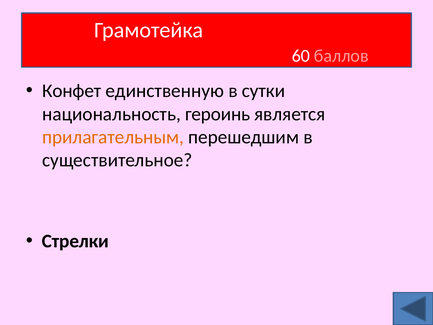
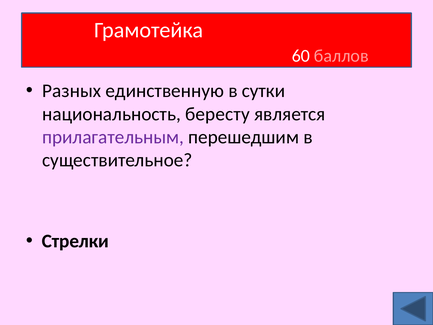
Конфет: Конфет -> Разных
героинь: героинь -> бересту
прилагательным colour: orange -> purple
